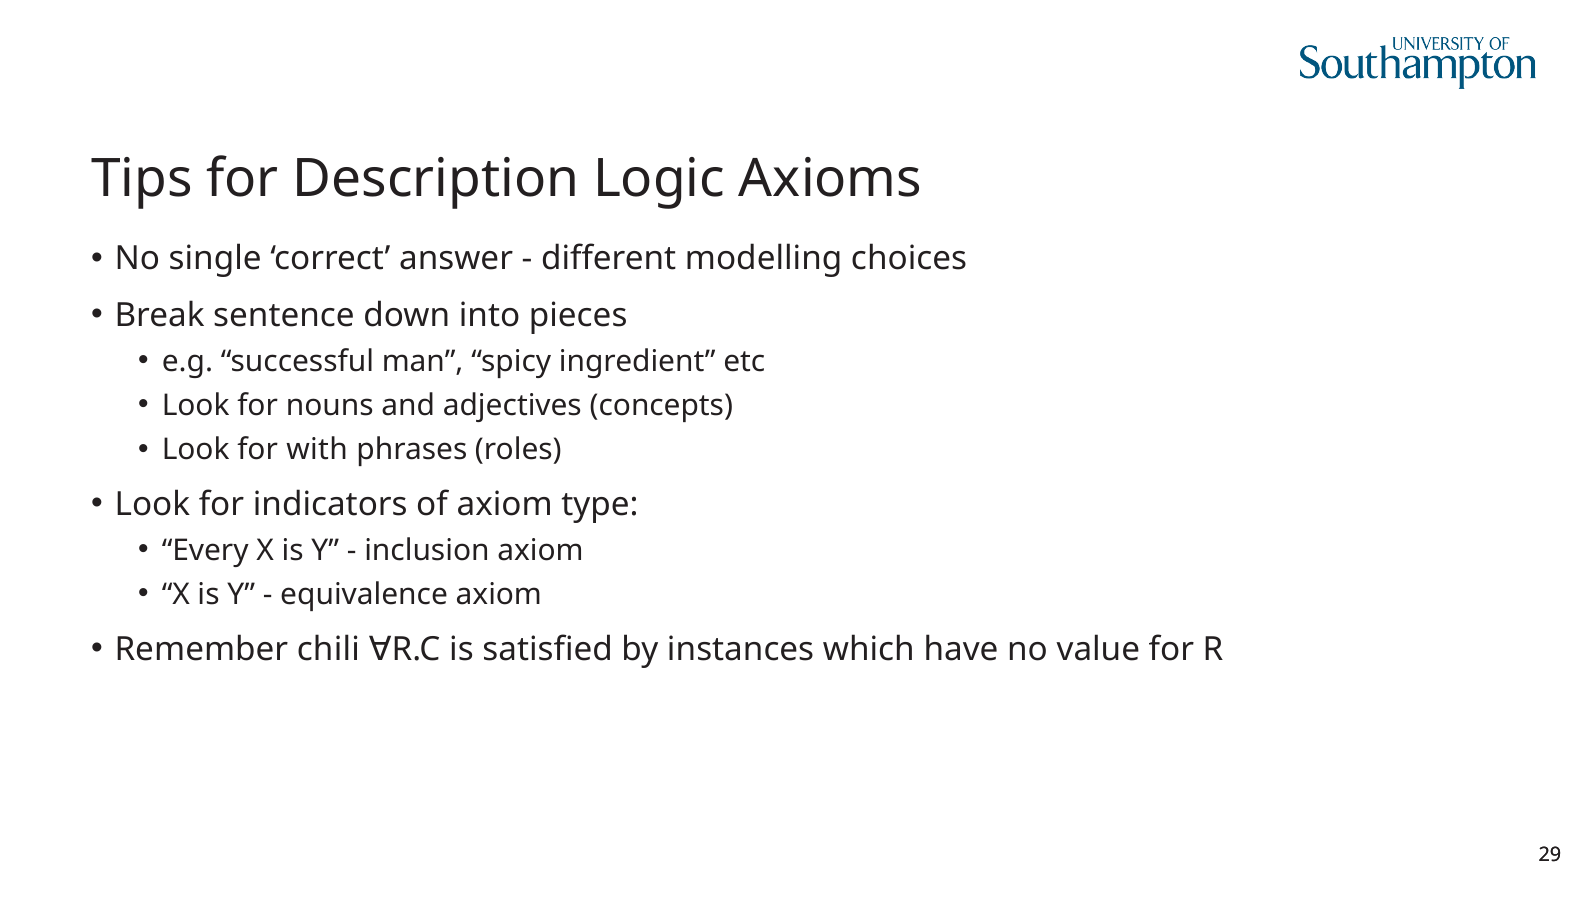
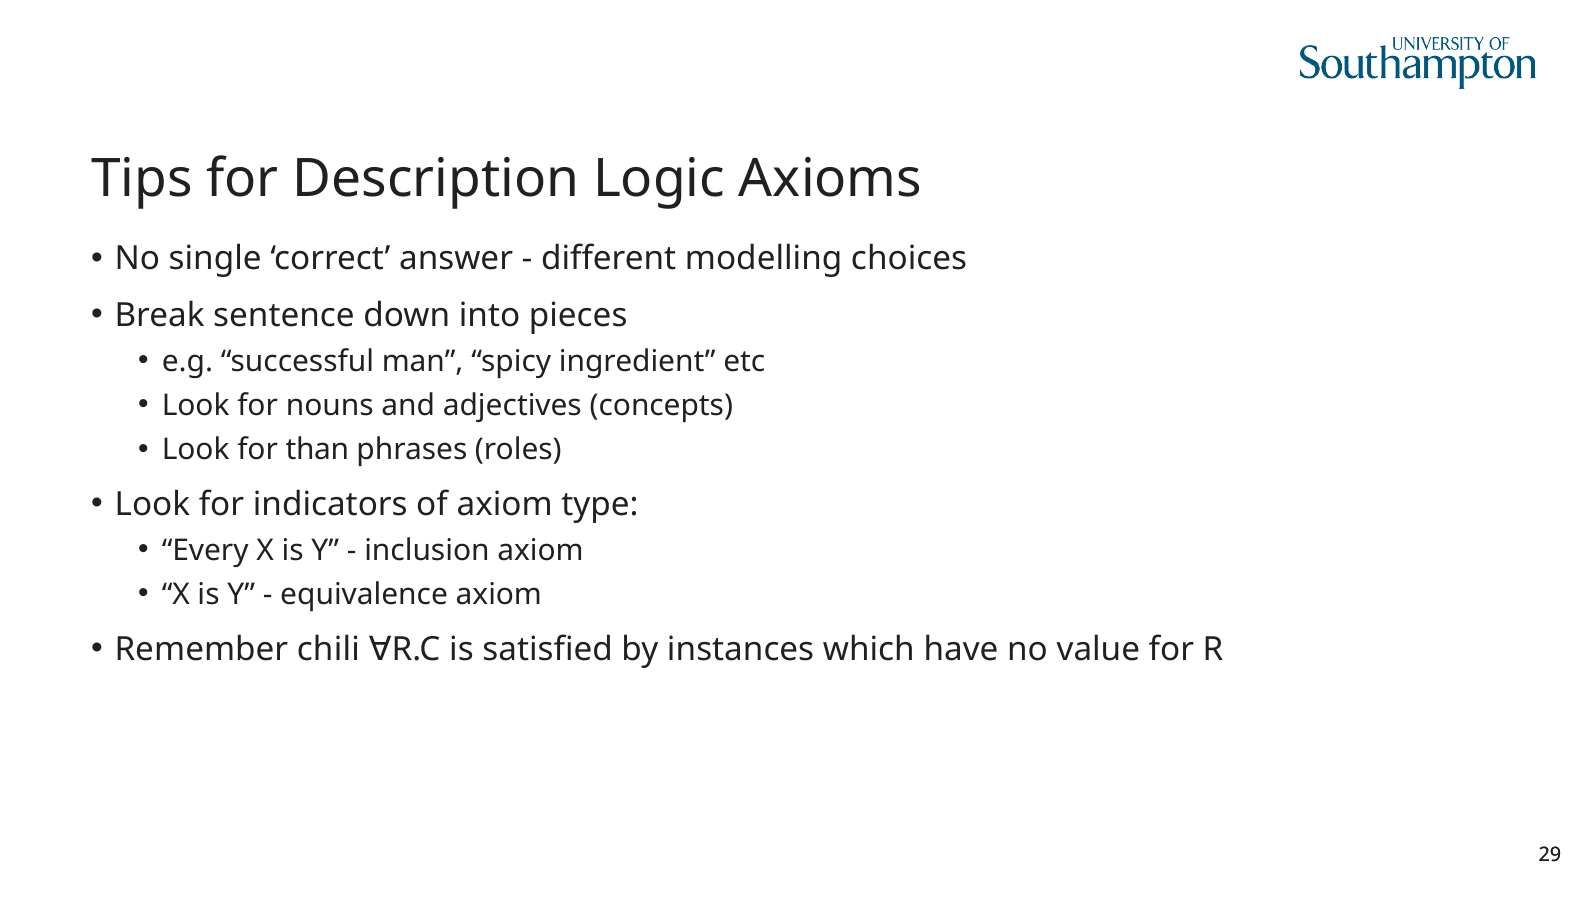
with: with -> than
